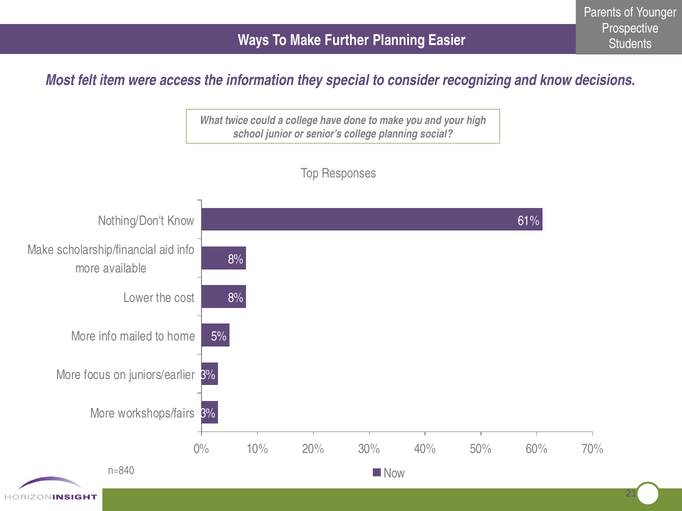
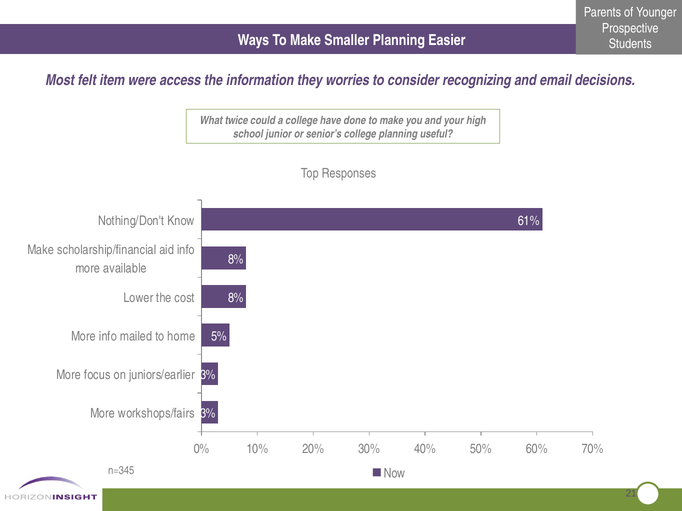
Further: Further -> Smaller
special: special -> worries
and know: know -> email
social: social -> useful
n=840: n=840 -> n=345
